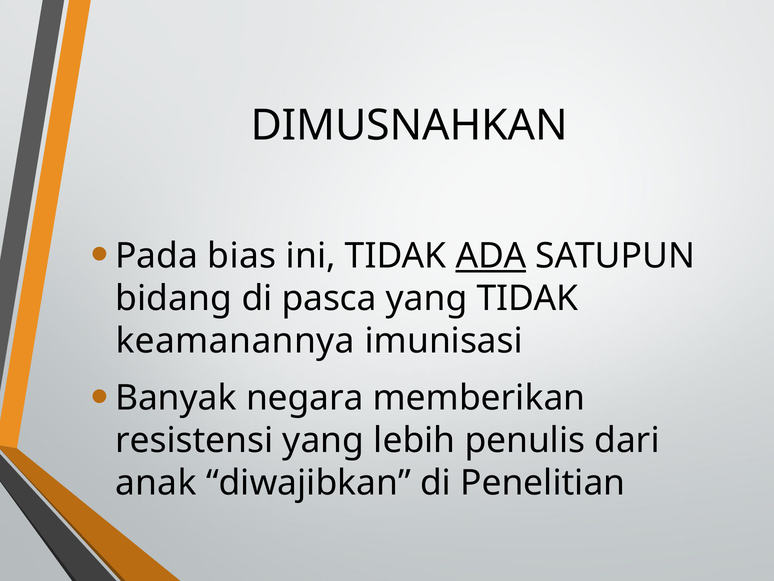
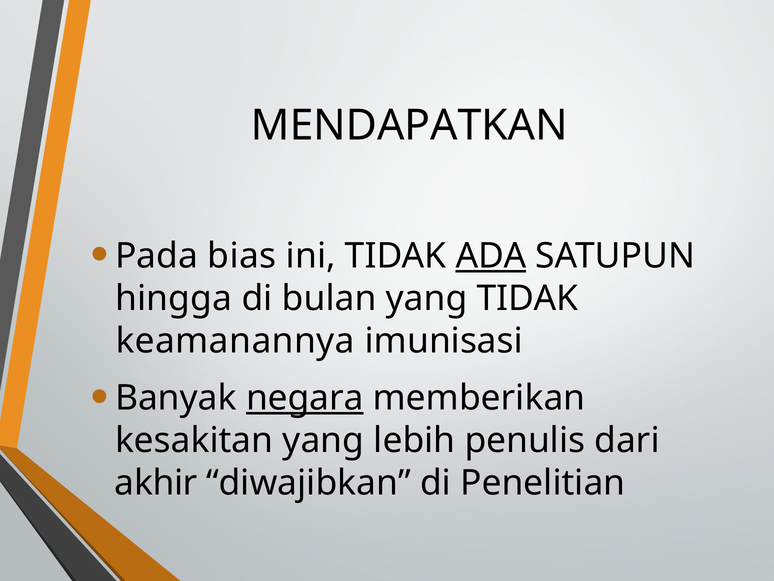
DIMUSNAHKAN: DIMUSNAHKAN -> MENDAPATKAN
bidang: bidang -> hingga
pasca: pasca -> bulan
negara underline: none -> present
resistensi: resistensi -> kesakitan
anak: anak -> akhir
